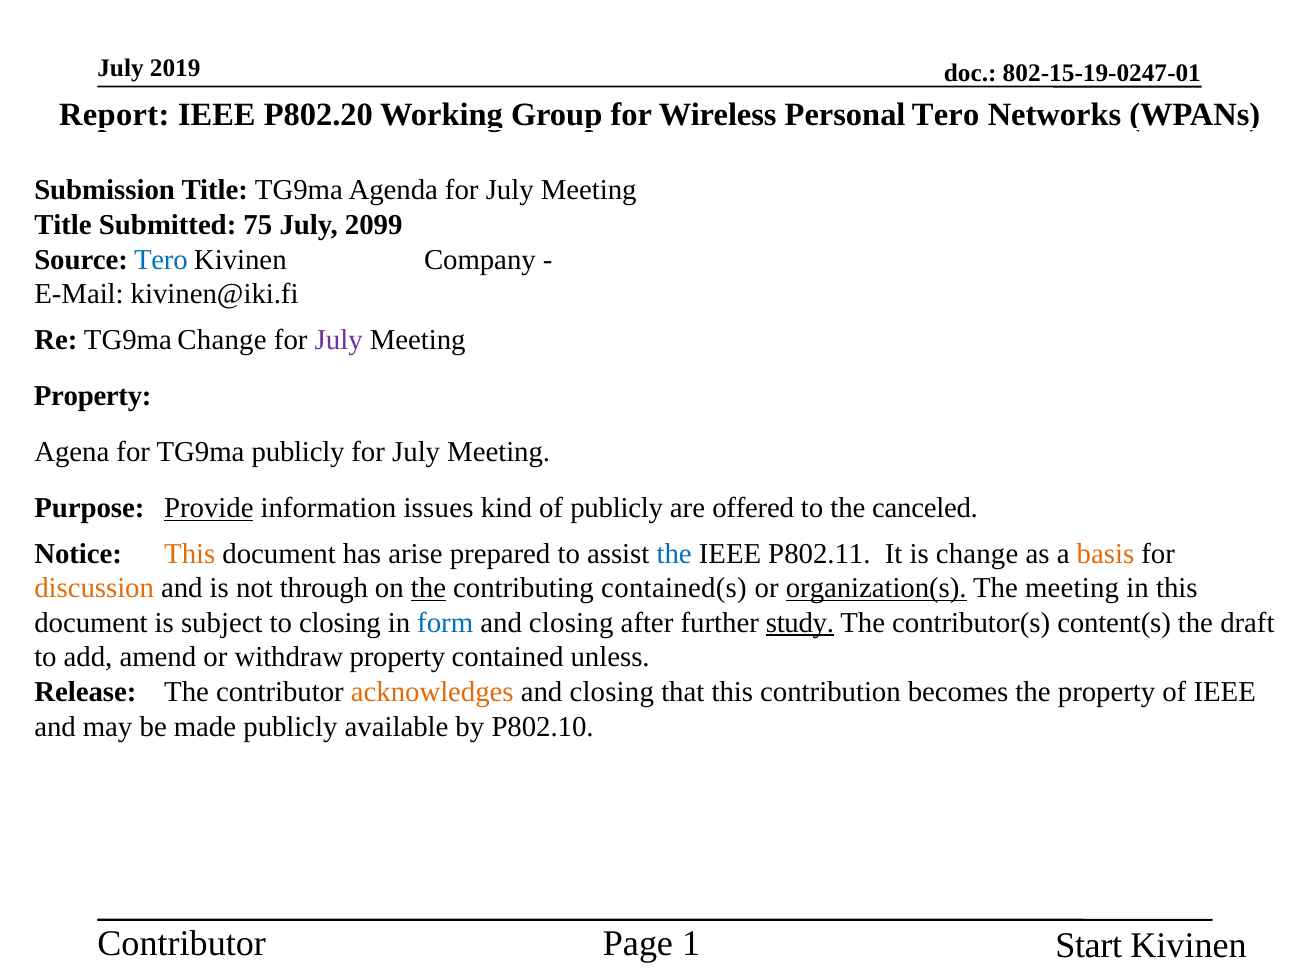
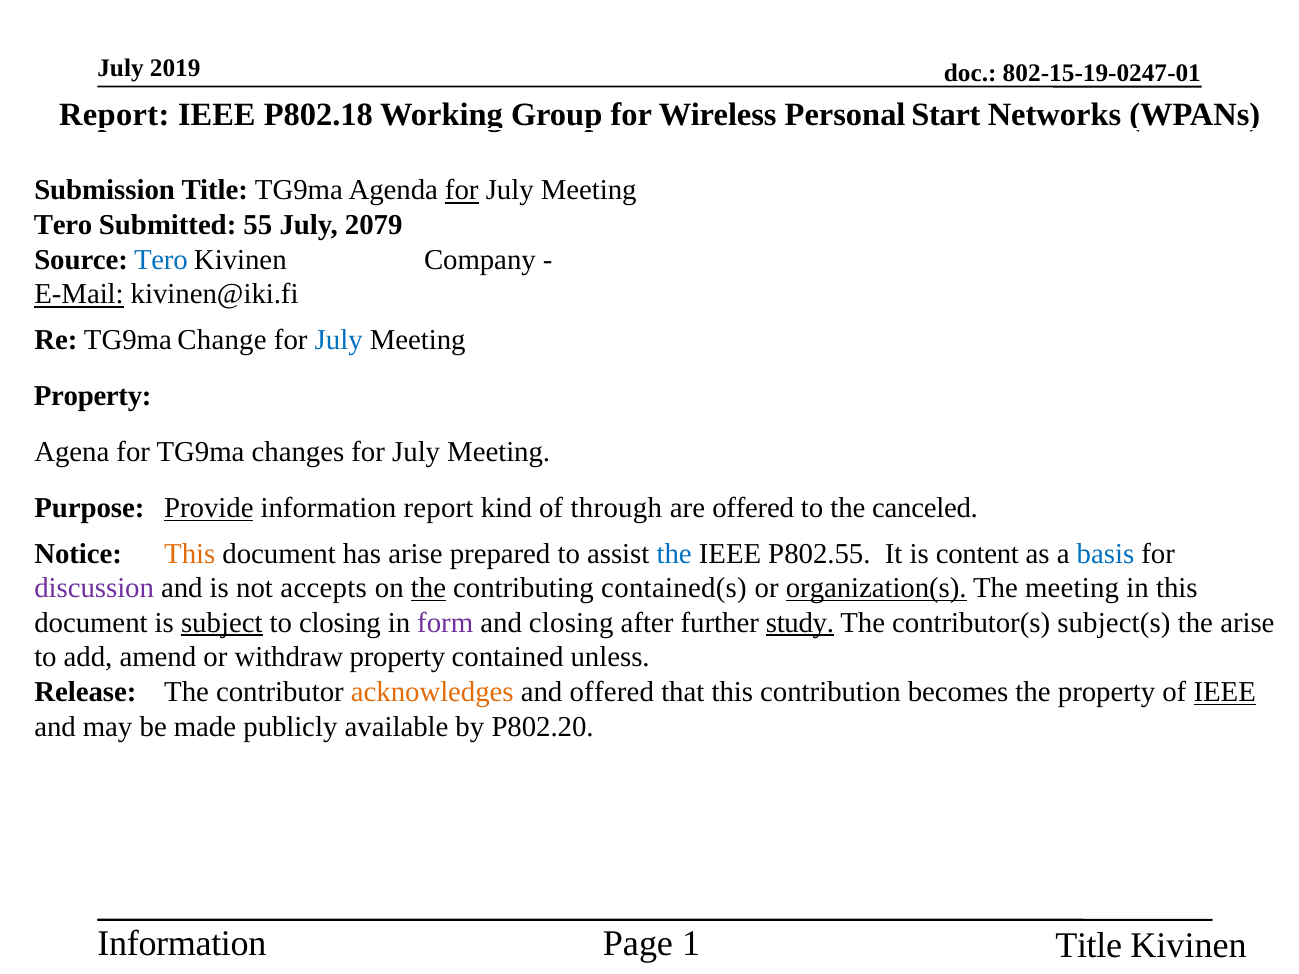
P802.20: P802.20 -> P802.18
Personal Tero: Tero -> Start
for at (462, 190) underline: none -> present
Title at (63, 225): Title -> Tero
75: 75 -> 55
2099: 2099 -> 2079
E-Mail underline: none -> present
July at (339, 340) colour: purple -> blue
TG9ma publicly: publicly -> changes
information issues: issues -> report
of publicly: publicly -> through
P802.11: P802.11 -> P802.55
is change: change -> content
basis colour: orange -> blue
discussion colour: orange -> purple
through: through -> accepts
subject underline: none -> present
form colour: blue -> purple
content(s: content(s -> subject(s
the draft: draft -> arise
closing at (612, 692): closing -> offered
IEEE at (1225, 692) underline: none -> present
P802.10: P802.10 -> P802.20
Contributor at (182, 944): Contributor -> Information
Start at (1089, 946): Start -> Title
